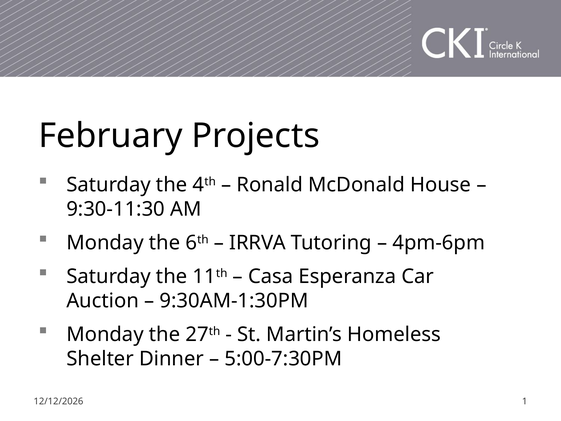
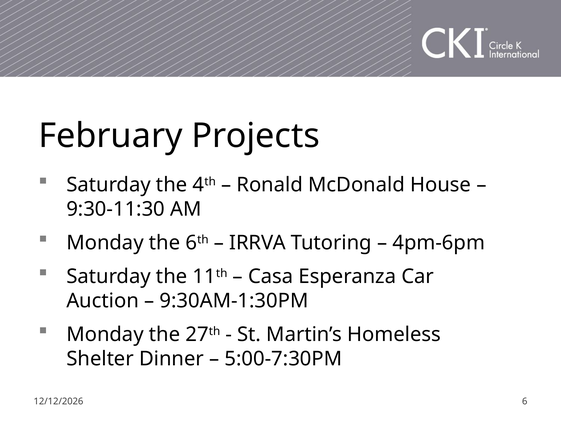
1: 1 -> 6
